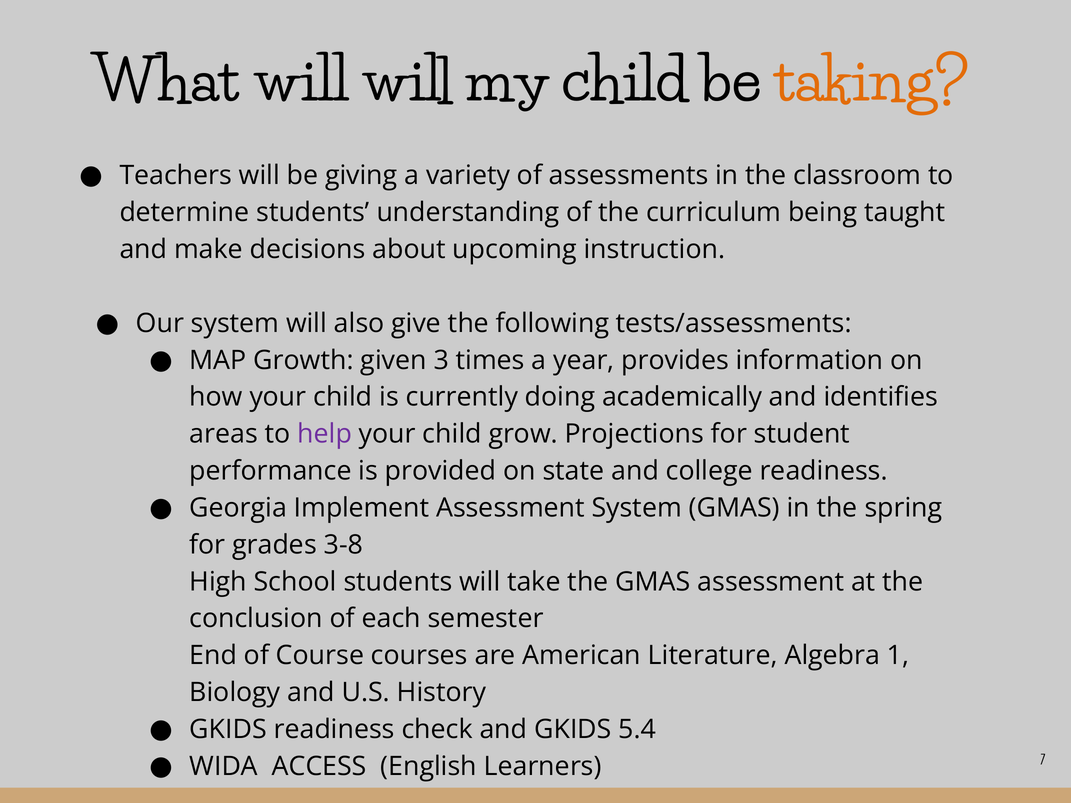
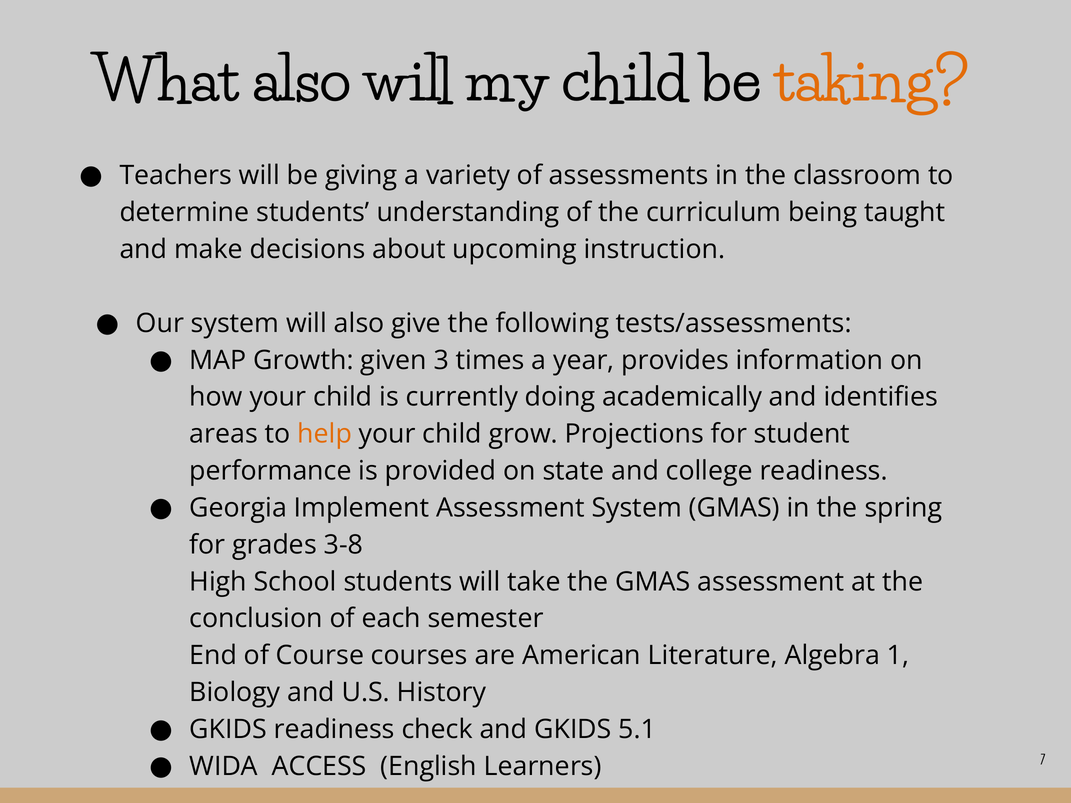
What will: will -> also
help colour: purple -> orange
5.4: 5.4 -> 5.1
